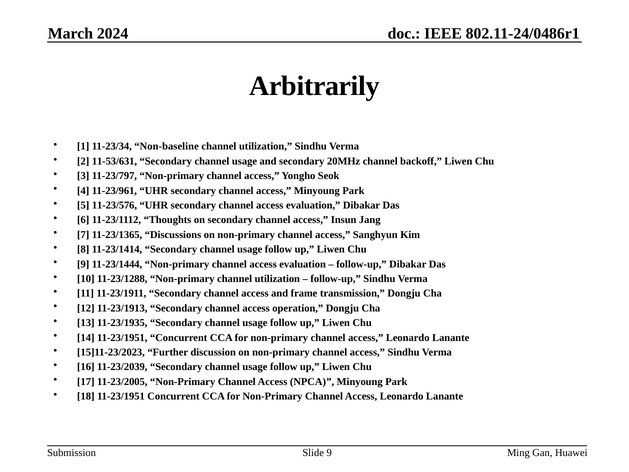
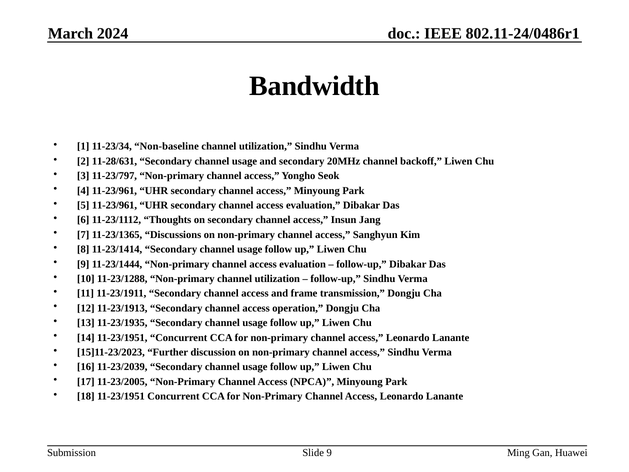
Arbitrarily: Arbitrarily -> Bandwidth
11-53/631: 11-53/631 -> 11-28/631
5 11-23/576: 11-23/576 -> 11-23/961
